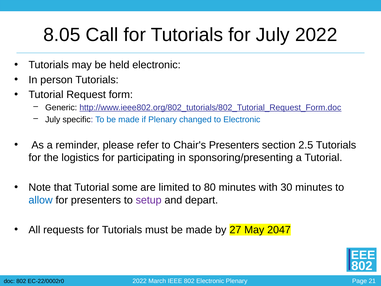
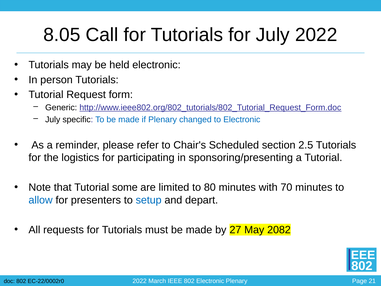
Chair's Presenters: Presenters -> Scheduled
30: 30 -> 70
setup colour: purple -> blue
2047: 2047 -> 2082
